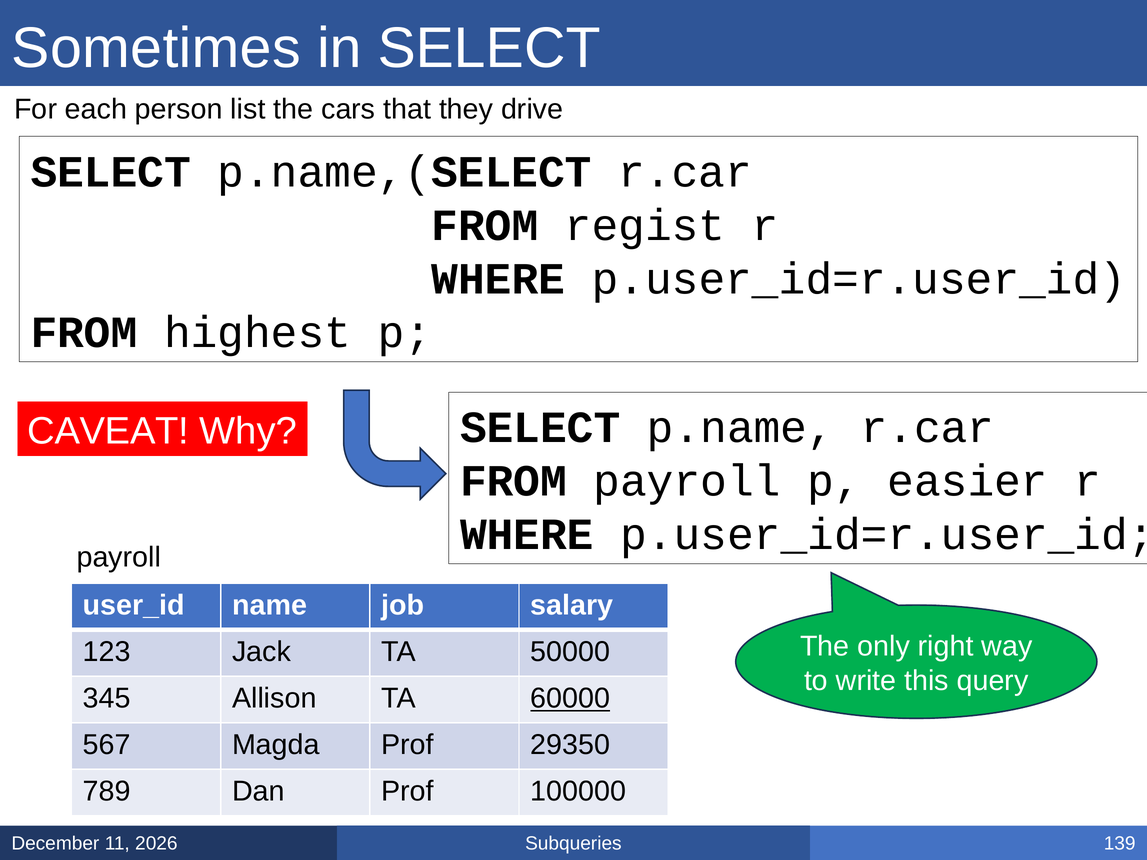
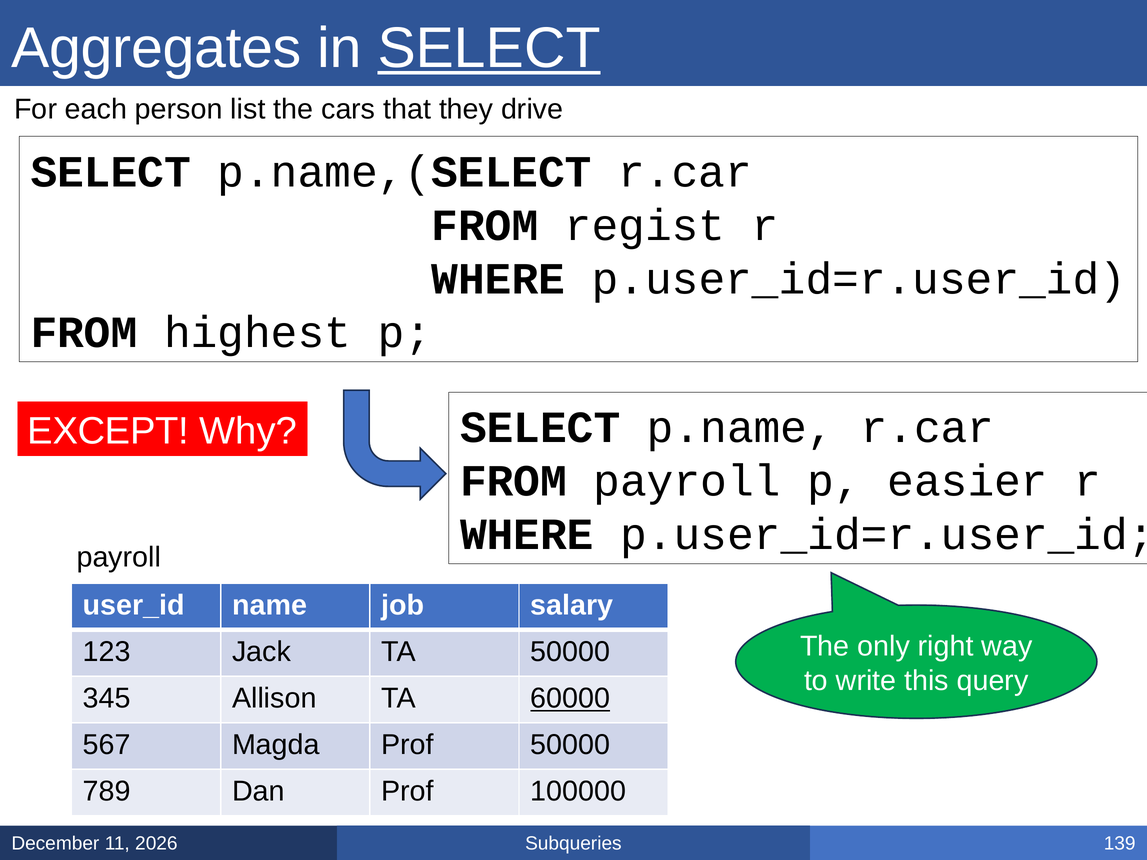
Sometimes: Sometimes -> Aggregates
SELECT at (489, 48) underline: none -> present
CAVEAT: CAVEAT -> EXCEPT
Prof 29350: 29350 -> 50000
